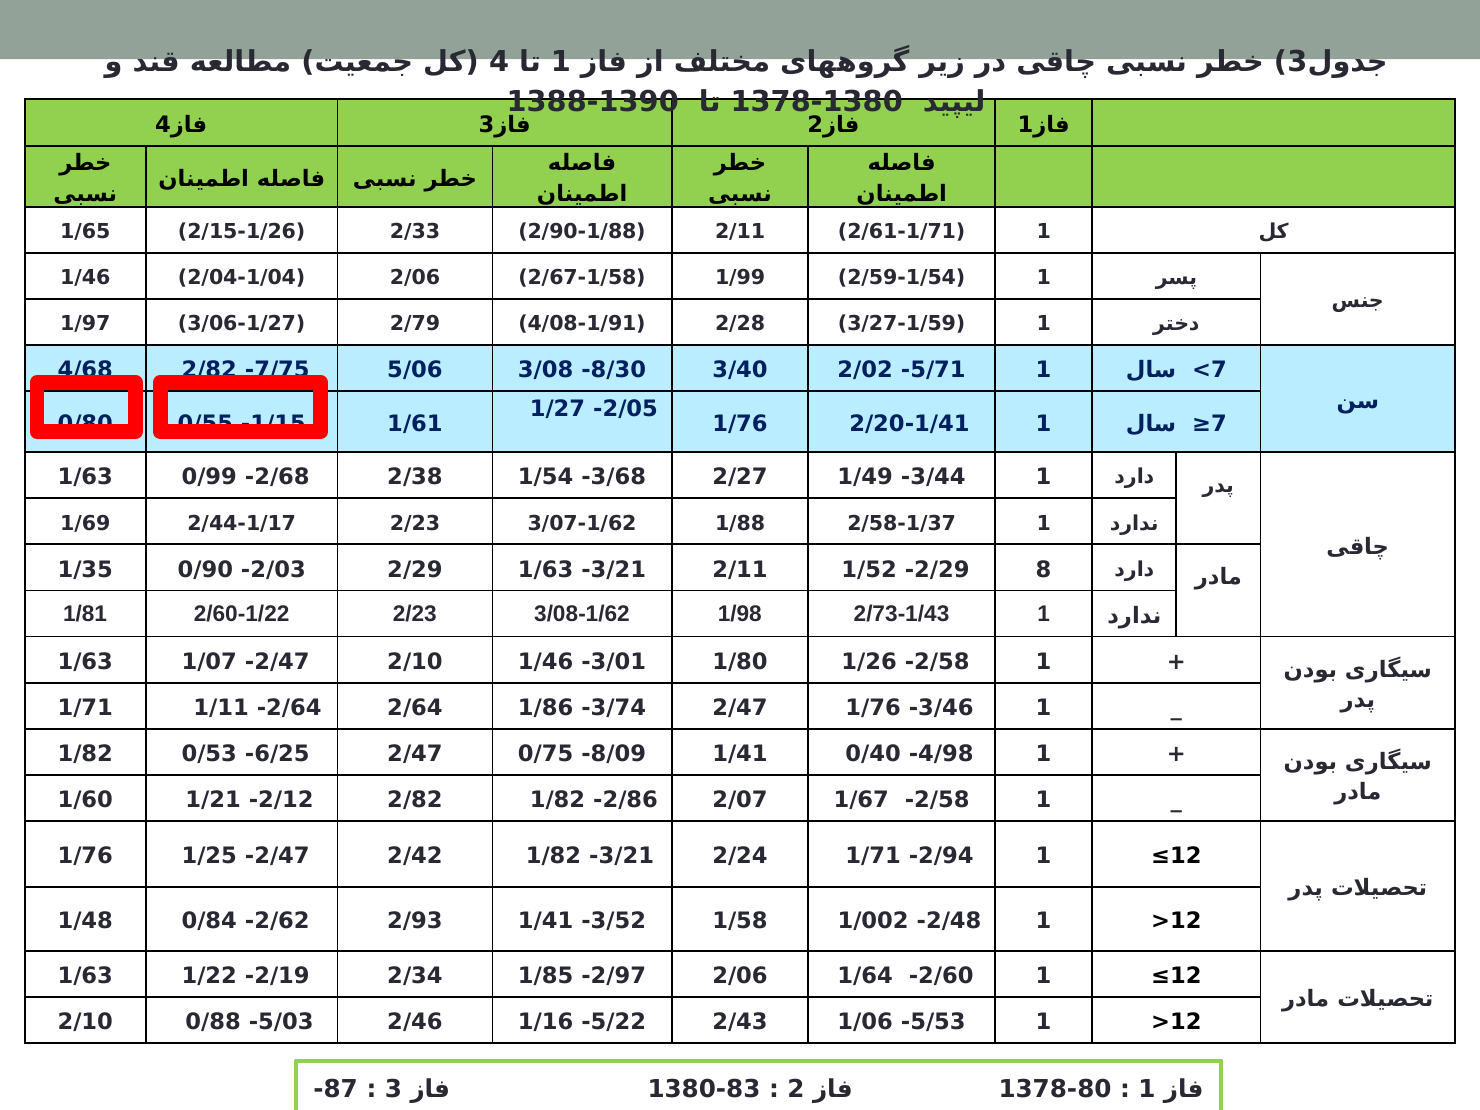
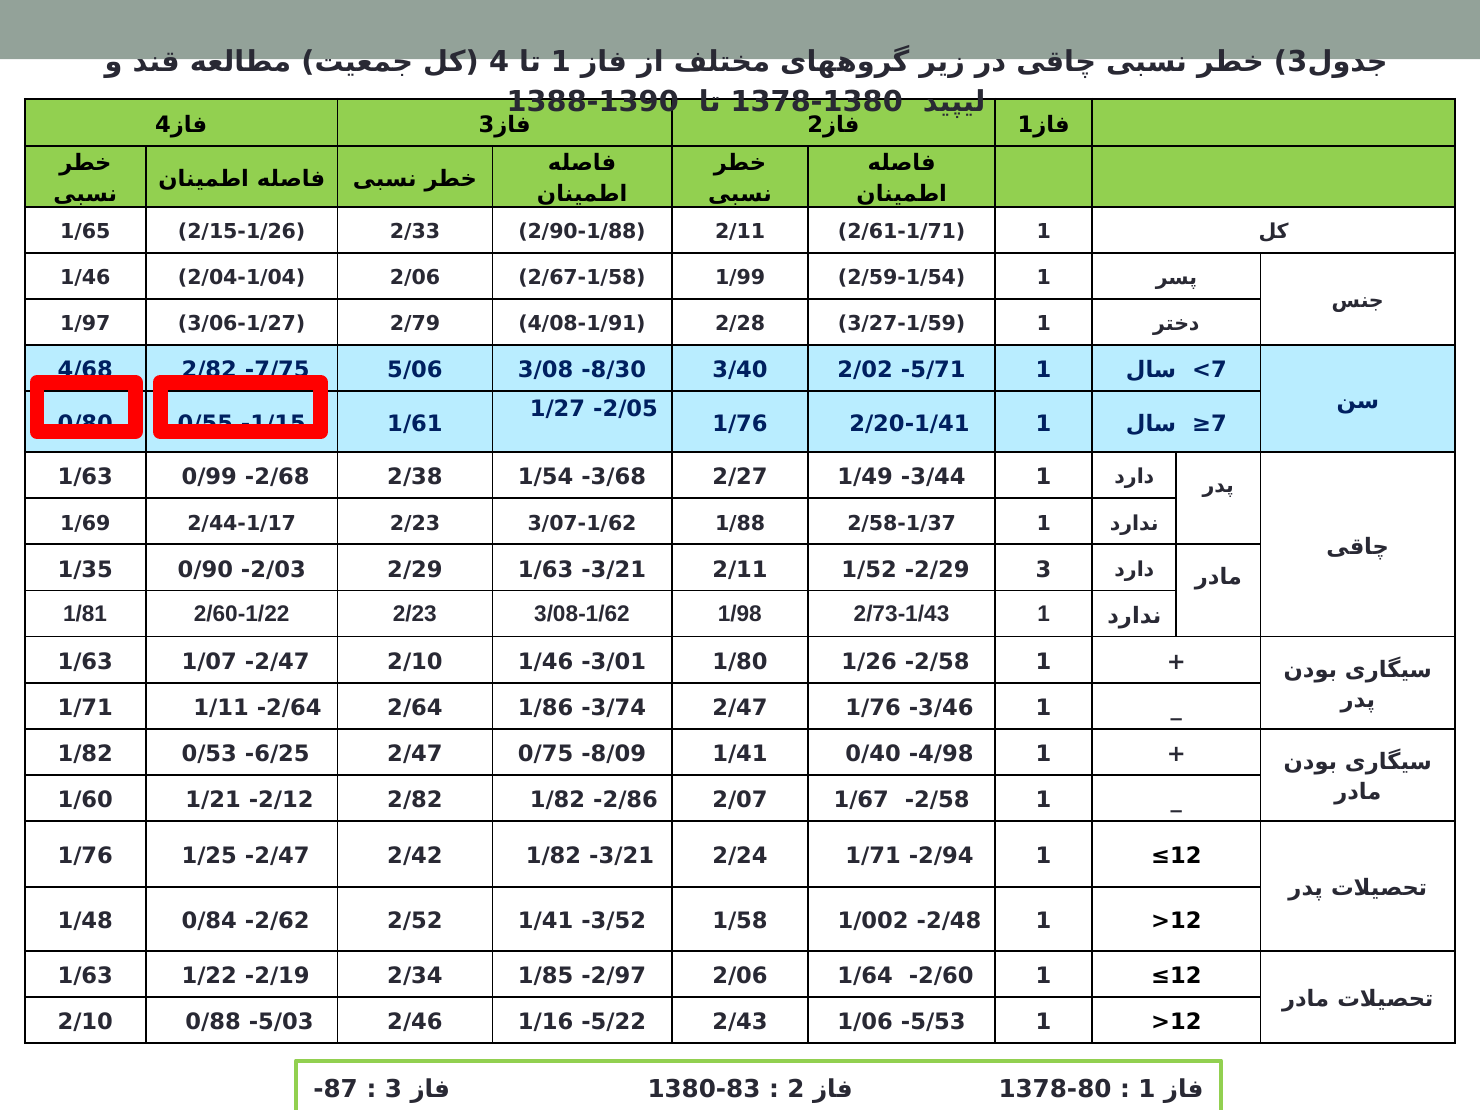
1/52 8: 8 -> 3
2/93: 2/93 -> 2/52
